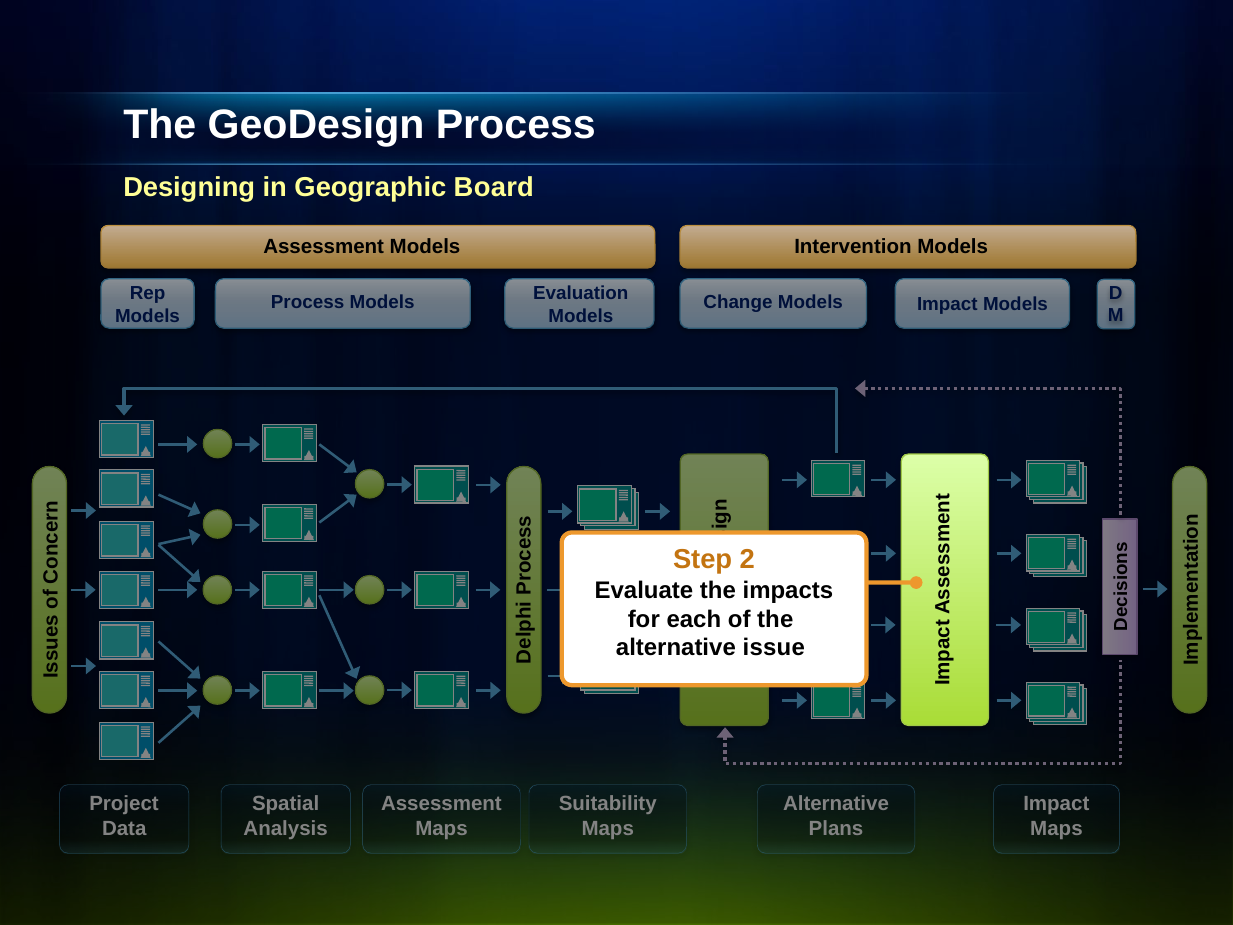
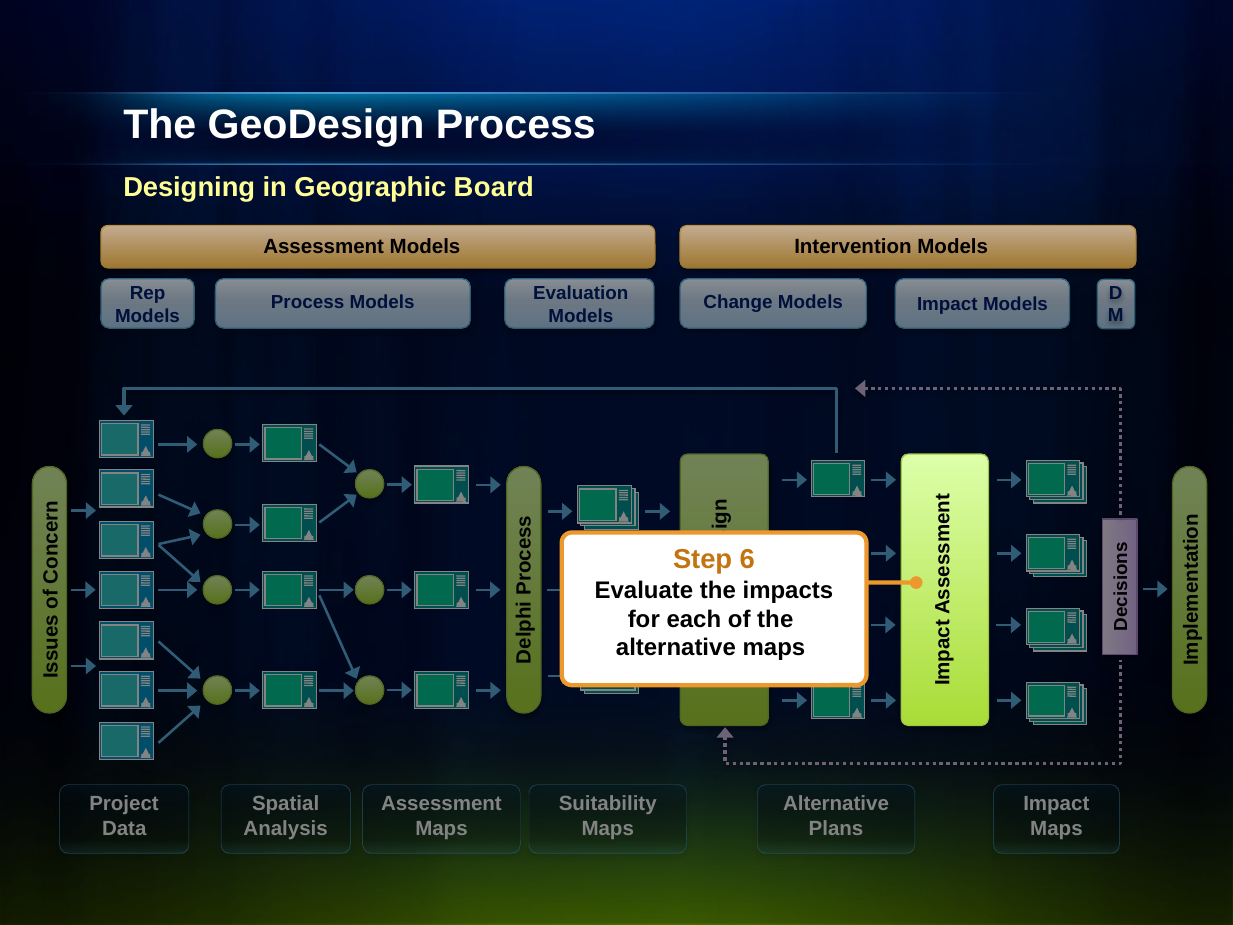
2: 2 -> 6
issue at (774, 648): issue -> maps
